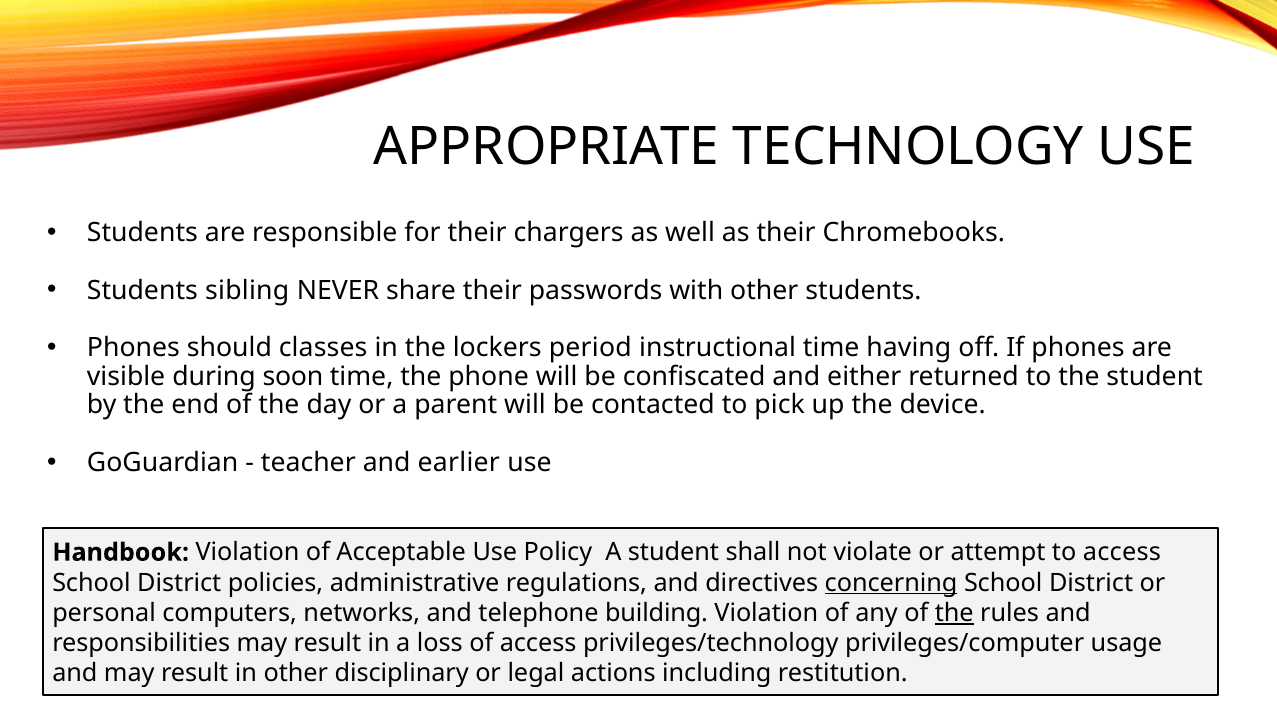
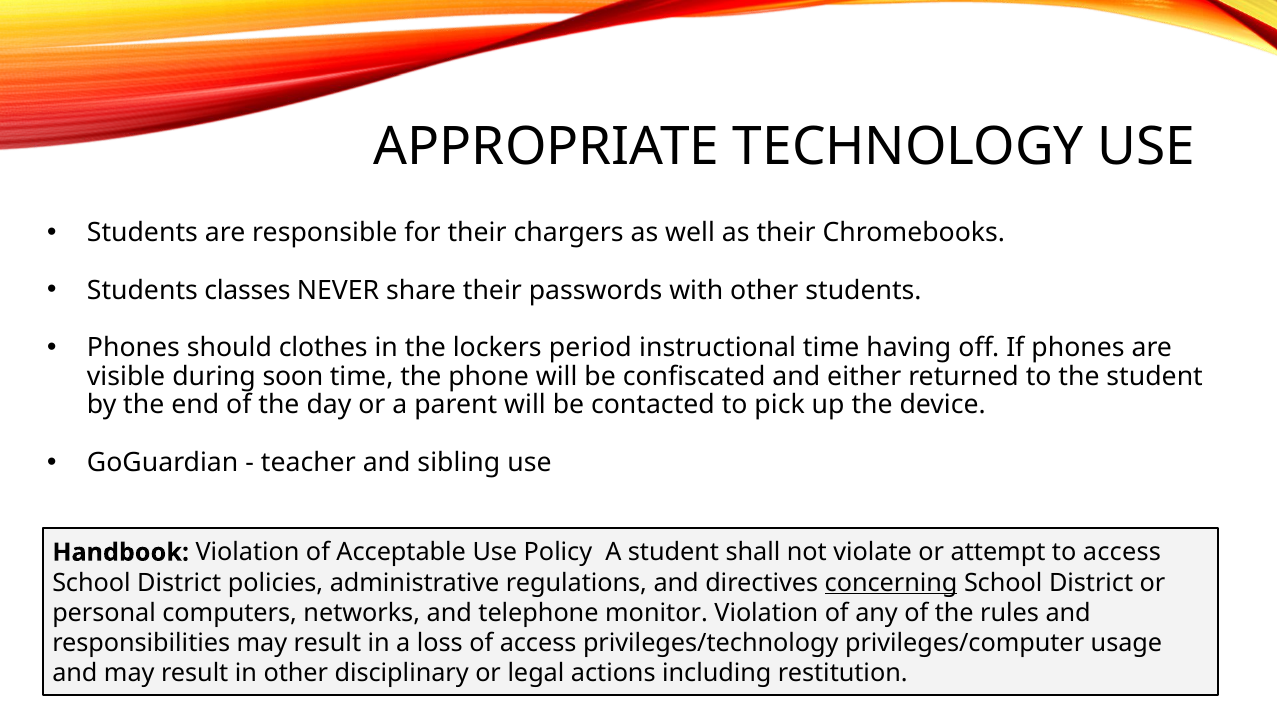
sibling: sibling -> classes
classes: classes -> clothes
earlier: earlier -> sibling
building: building -> monitor
the at (954, 613) underline: present -> none
